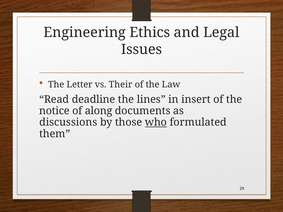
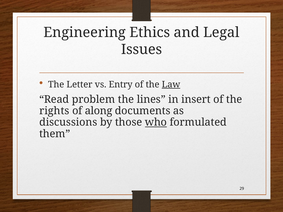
Their: Their -> Entry
Law underline: none -> present
deadline: deadline -> problem
notice: notice -> rights
